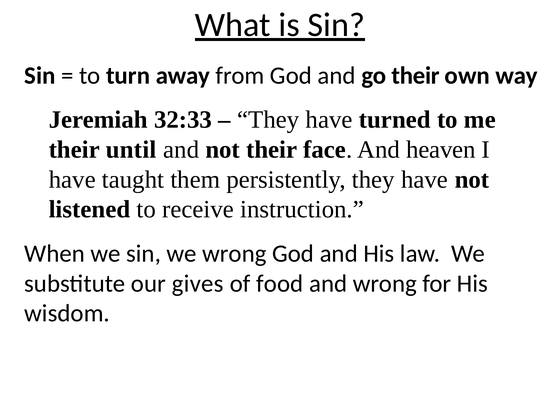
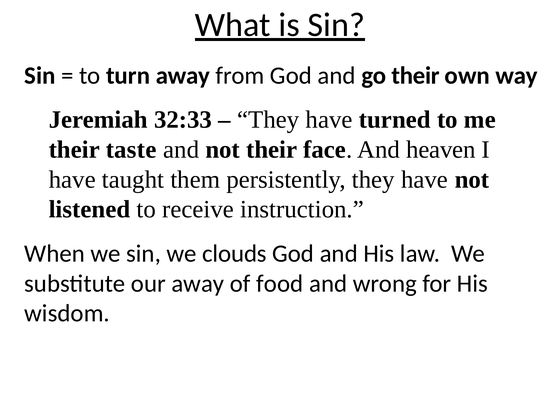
until: until -> taste
we wrong: wrong -> clouds
our gives: gives -> away
